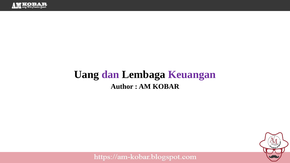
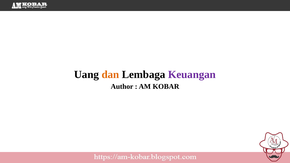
dan colour: purple -> orange
